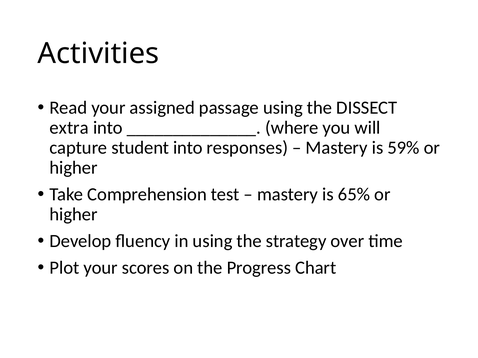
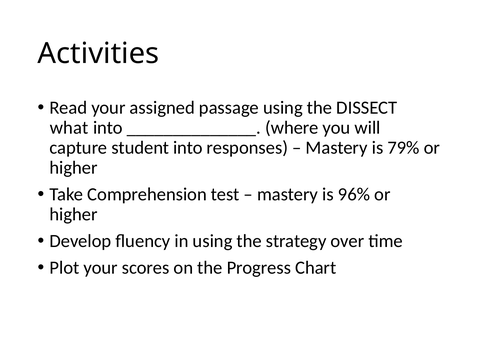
extra: extra -> what
59%: 59% -> 79%
65%: 65% -> 96%
